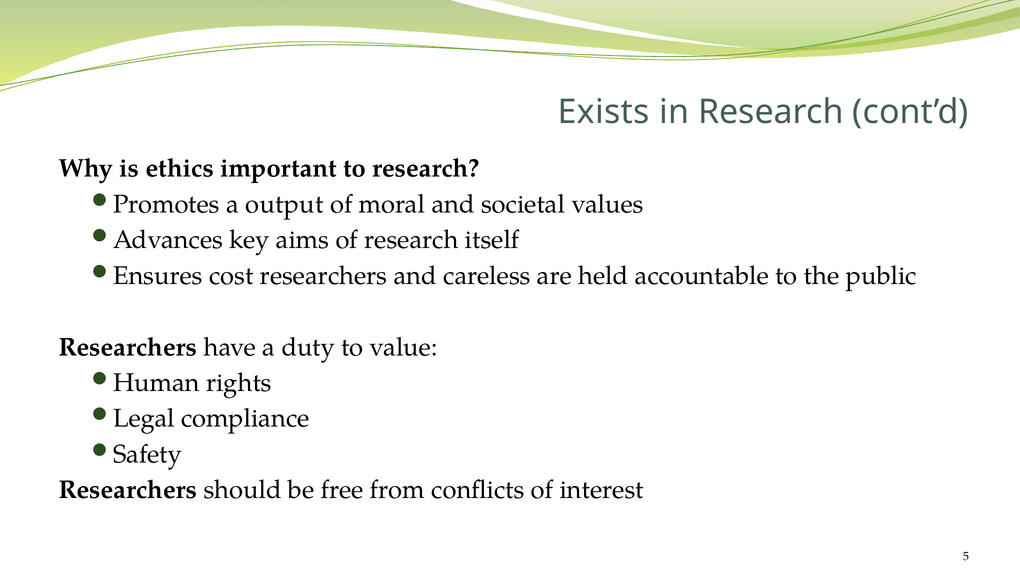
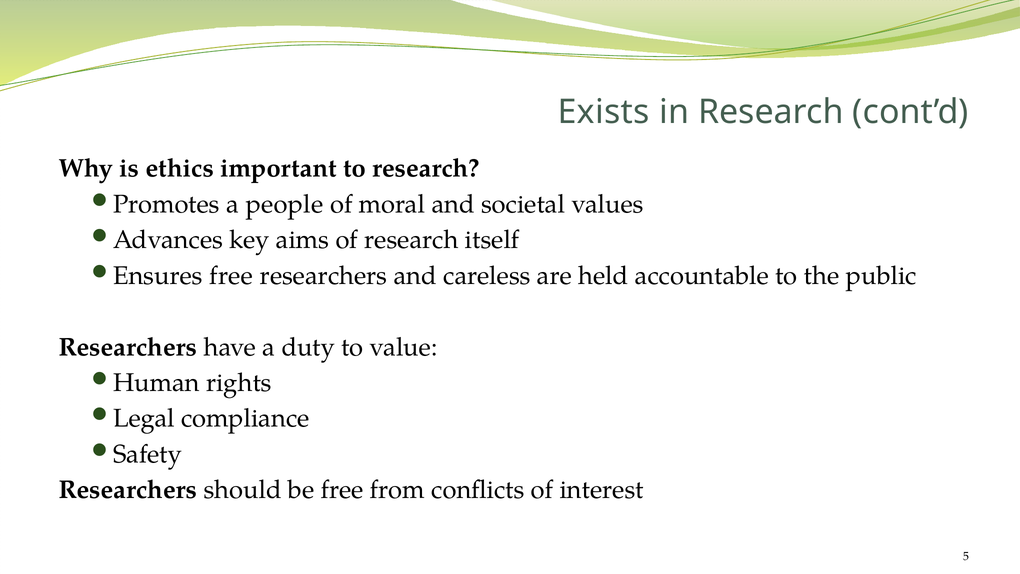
output: output -> people
Ensures cost: cost -> free
